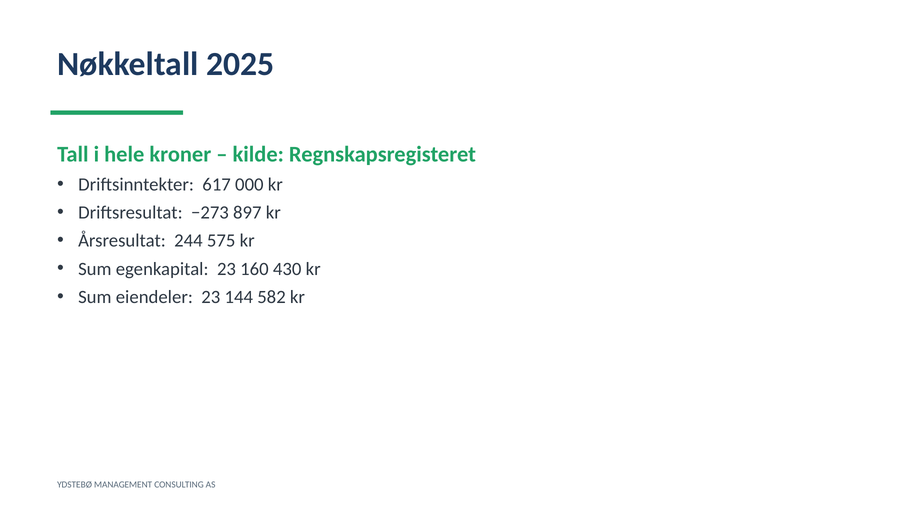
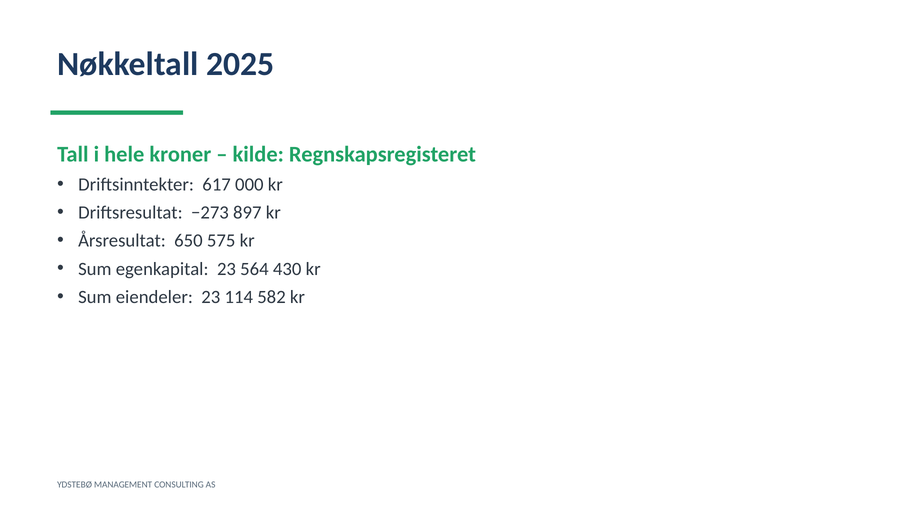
244: 244 -> 650
160: 160 -> 564
144: 144 -> 114
